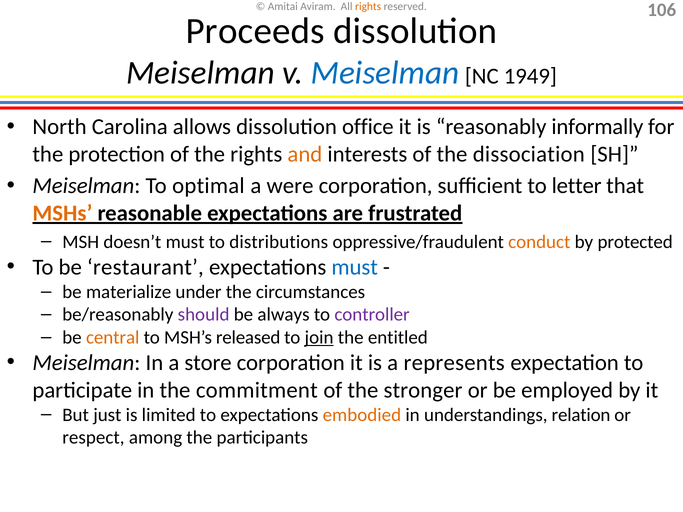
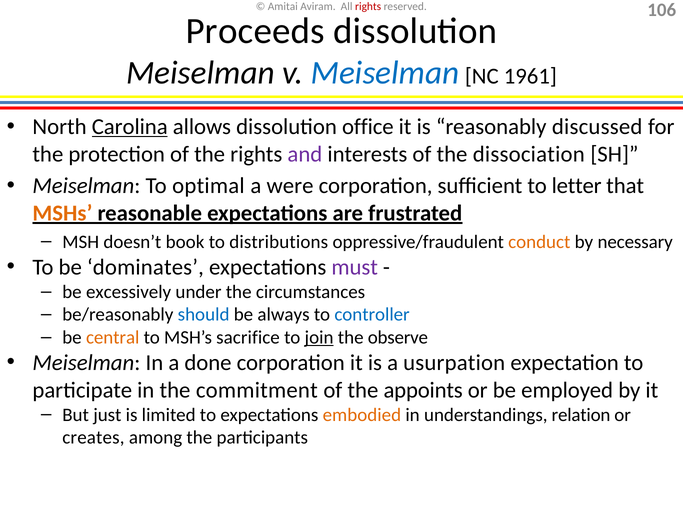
rights at (368, 6) colour: orange -> red
1949: 1949 -> 1961
Carolina underline: none -> present
informally: informally -> discussed
and colour: orange -> purple
doesn’t must: must -> book
protected: protected -> necessary
restaurant: restaurant -> dominates
must at (355, 267) colour: blue -> purple
materialize: materialize -> excessively
should colour: purple -> blue
controller colour: purple -> blue
released: released -> sacrifice
entitled: entitled -> observe
store: store -> done
represents: represents -> usurpation
stronger: stronger -> appoints
respect: respect -> creates
